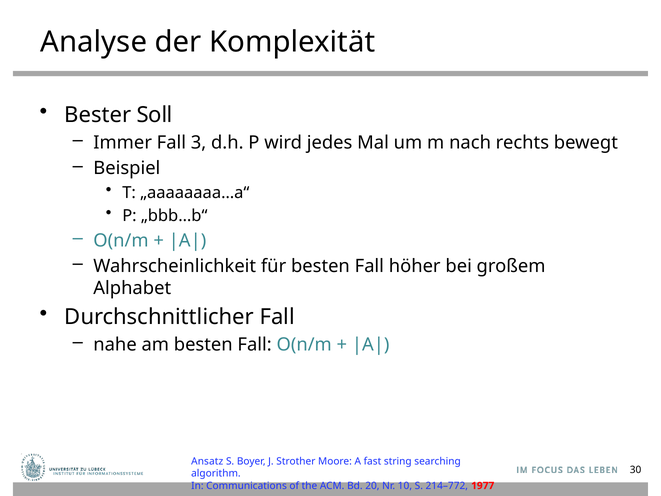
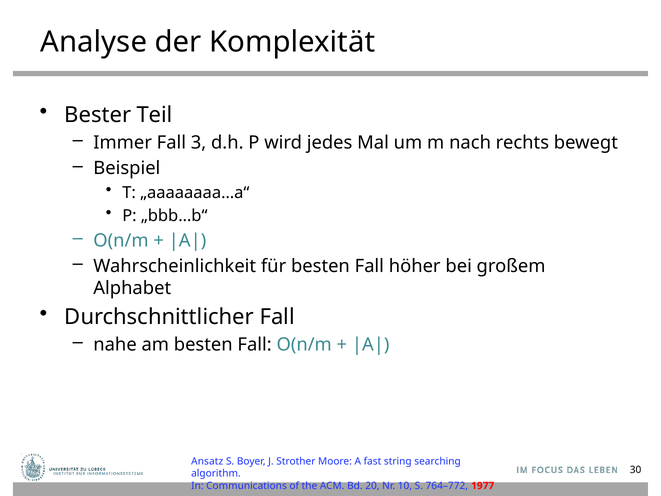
Soll: Soll -> Teil
214–772: 214–772 -> 764–772
